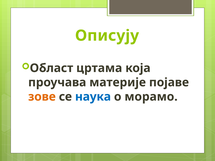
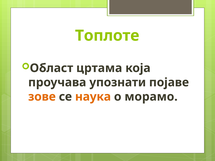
Описују: Описују -> Топлоте
материје: материје -> упознати
наука colour: blue -> orange
